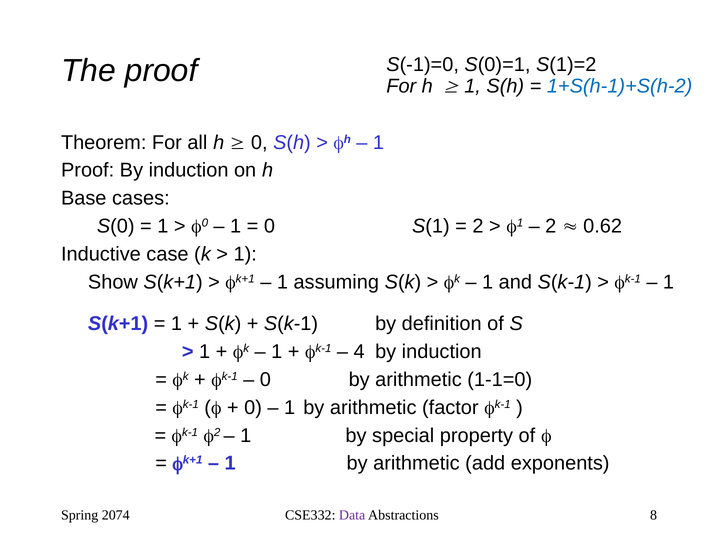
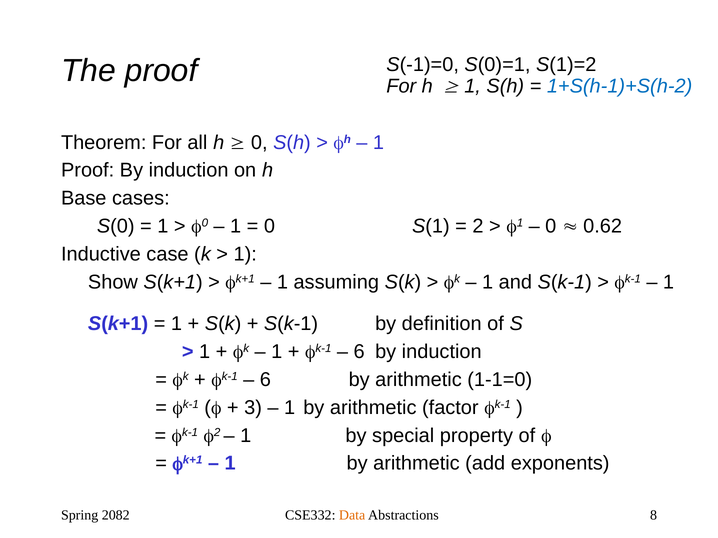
2 at (551, 226): 2 -> 0
4 at (359, 352): 4 -> 6
0 at (265, 380): 0 -> 6
0 at (253, 408): 0 -> 3
2074: 2074 -> 2082
Data colour: purple -> orange
